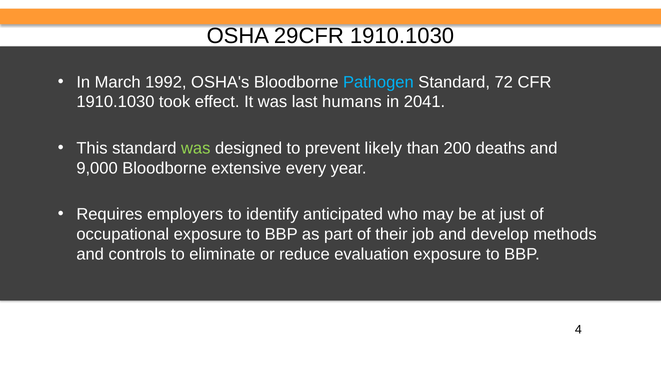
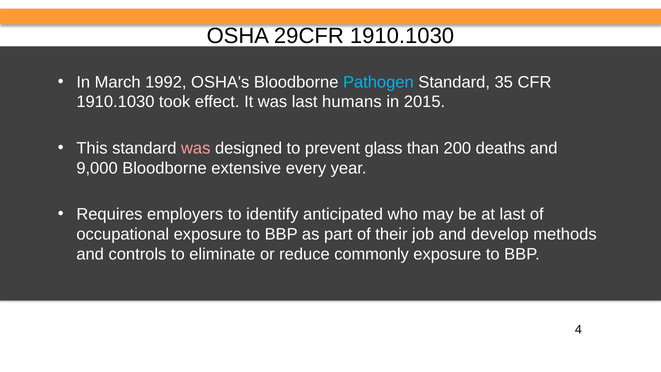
72: 72 -> 35
2041: 2041 -> 2015
was at (196, 148) colour: light green -> pink
likely: likely -> glass
at just: just -> last
evaluation: evaluation -> commonly
